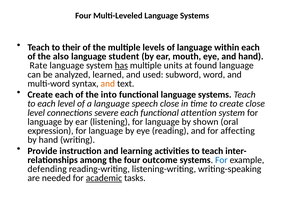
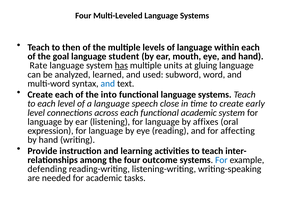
their: their -> then
also: also -> goal
found: found -> gluing
and at (108, 83) colour: orange -> blue
create close: close -> early
severe: severe -> across
functional attention: attention -> academic
shown: shown -> affixes
academic at (104, 178) underline: present -> none
